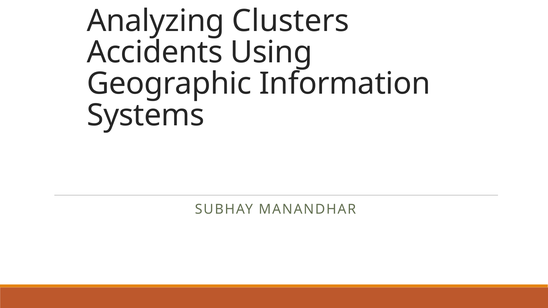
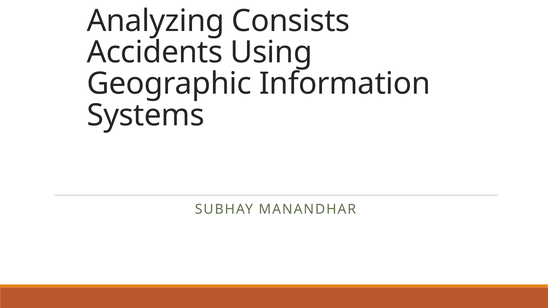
Clusters: Clusters -> Consists
